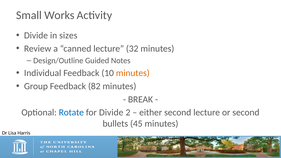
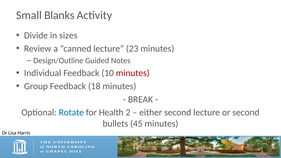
Works: Works -> Blanks
32: 32 -> 23
minutes at (133, 73) colour: orange -> red
82: 82 -> 18
for Divide: Divide -> Health
